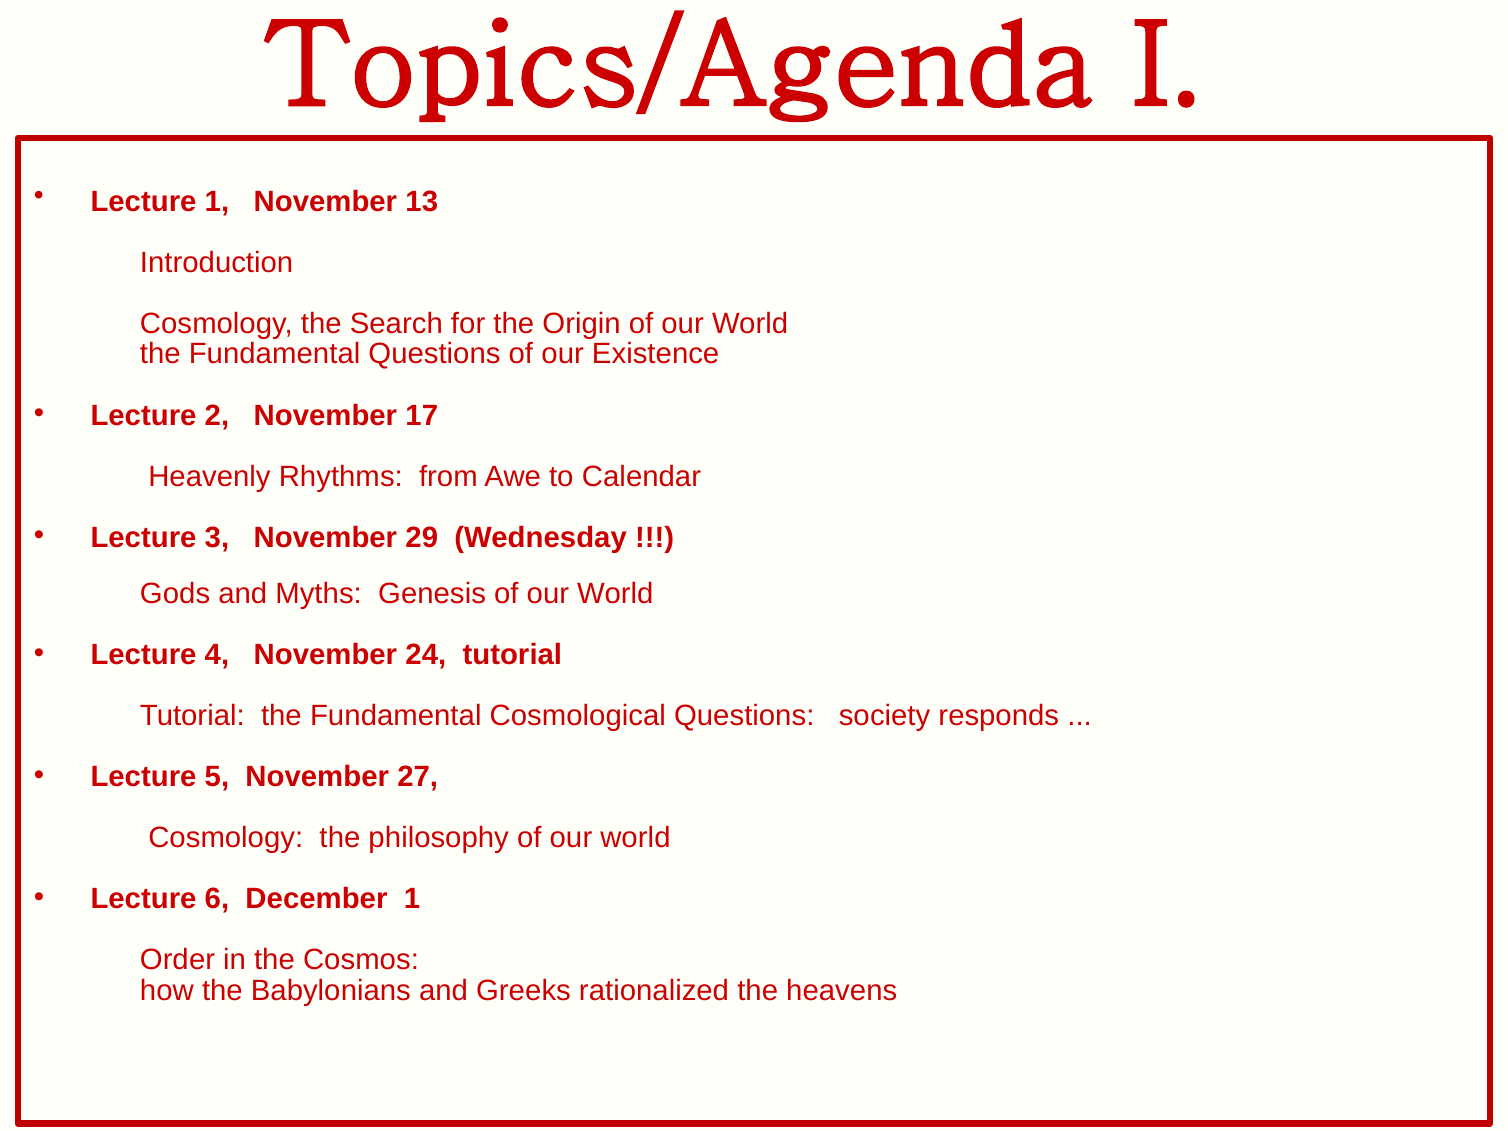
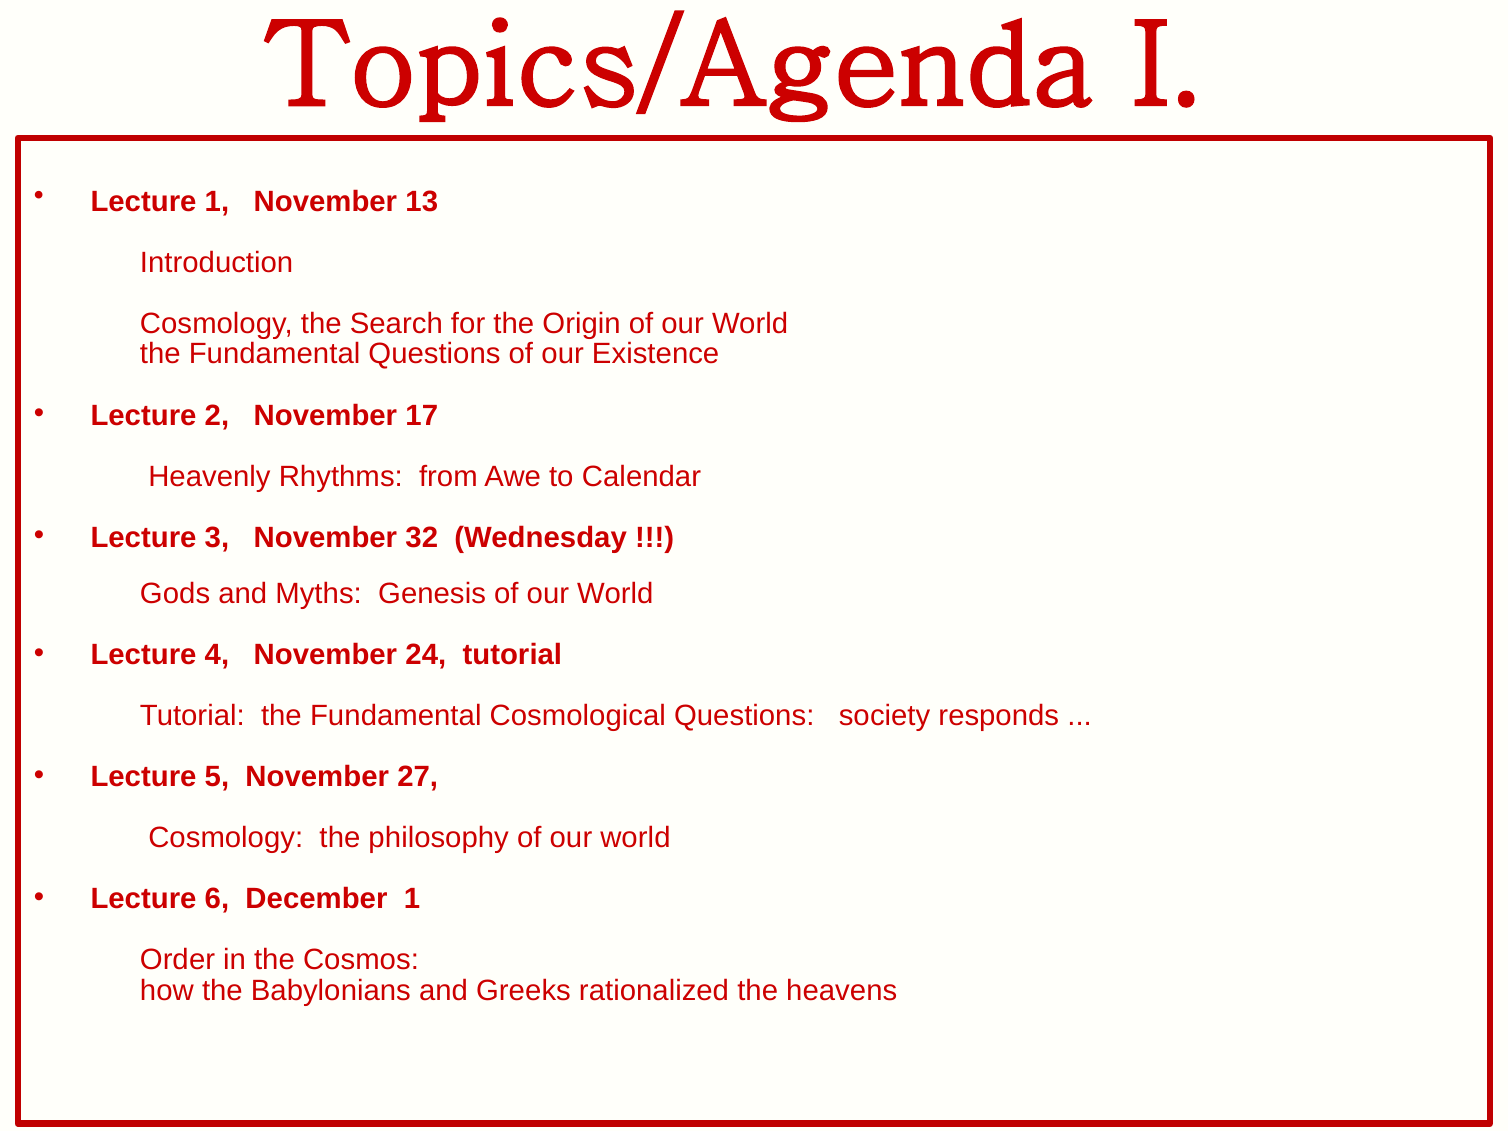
29: 29 -> 32
